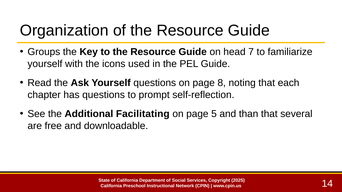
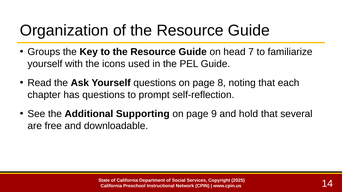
Facilitating: Facilitating -> Supporting
5: 5 -> 9
than: than -> hold
